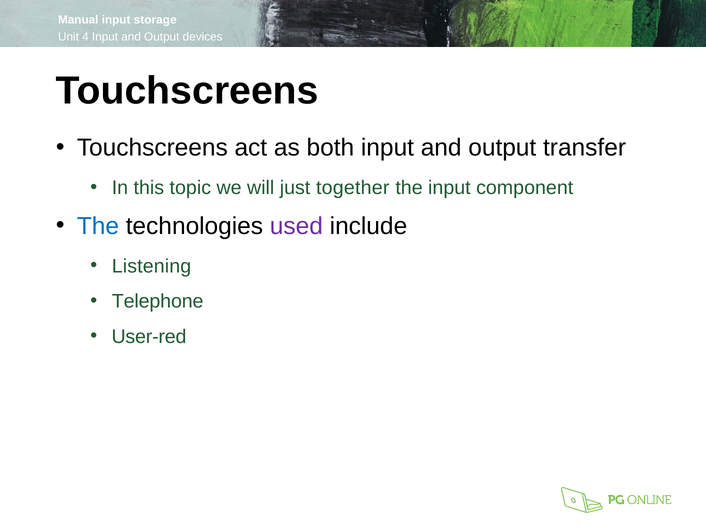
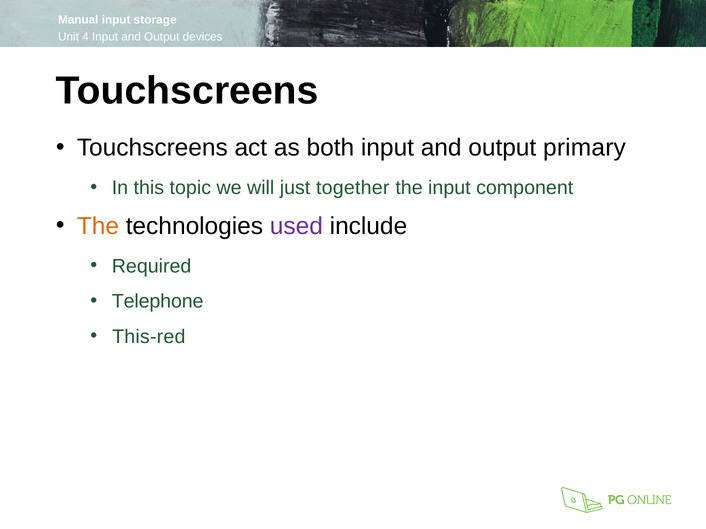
transfer: transfer -> primary
The at (98, 226) colour: blue -> orange
Listening: Listening -> Required
User-red: User-red -> This-red
